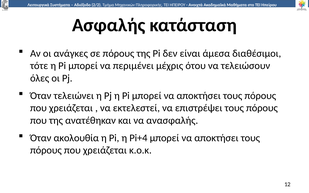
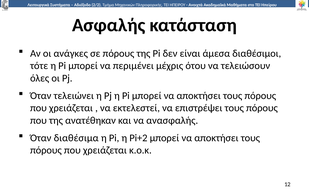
ακολουθία: ακολουθία -> διαθέσιμα
Pi+4: Pi+4 -> Pi+2
